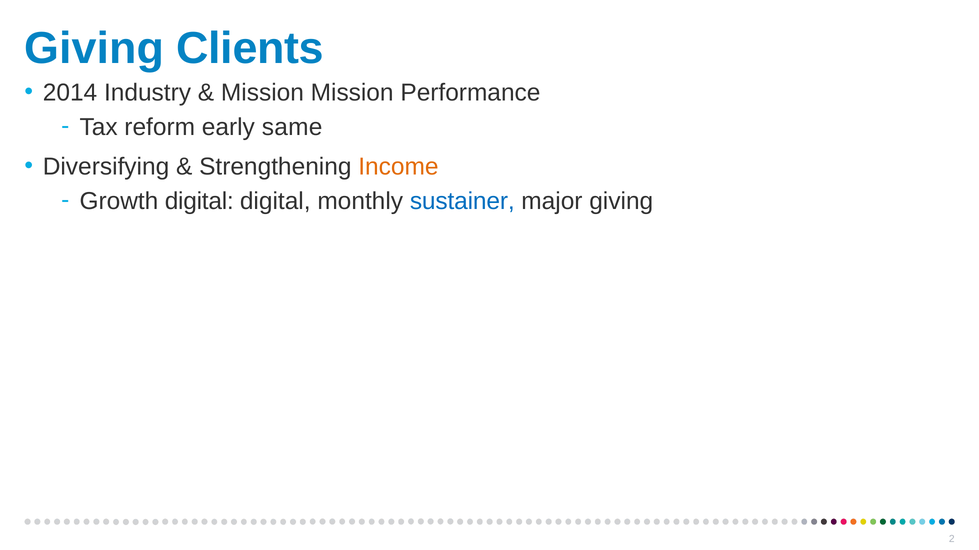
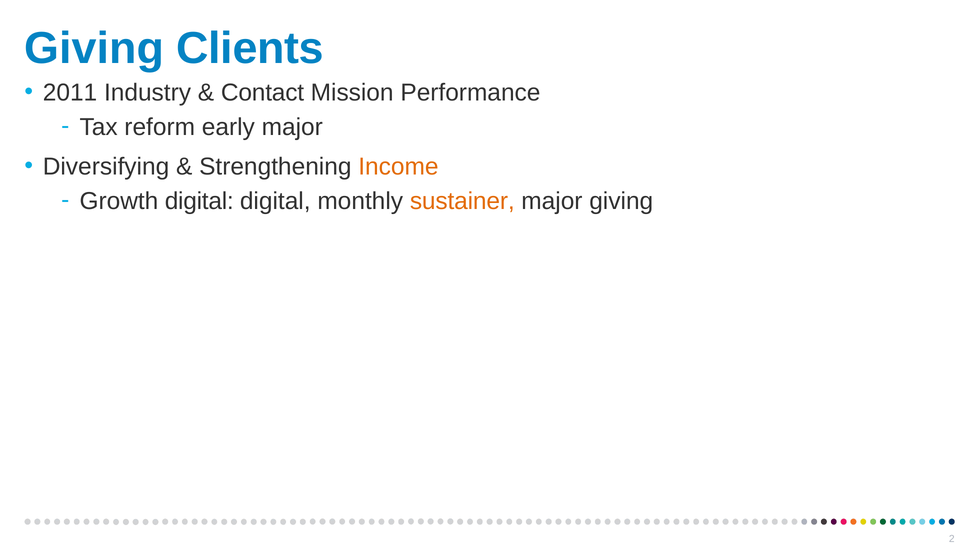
2014: 2014 -> 2011
Mission at (262, 93): Mission -> Contact
early same: same -> major
sustainer colour: blue -> orange
